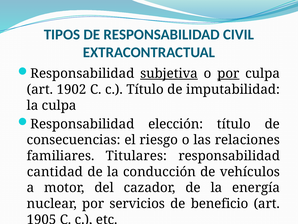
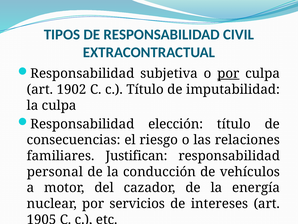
subjetiva underline: present -> none
Titulares: Titulares -> Justifican
cantidad: cantidad -> personal
beneficio: beneficio -> intereses
